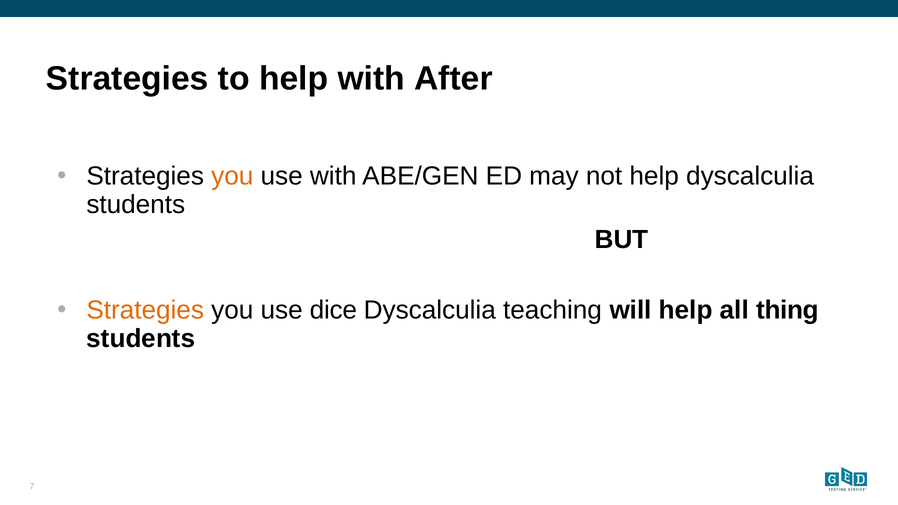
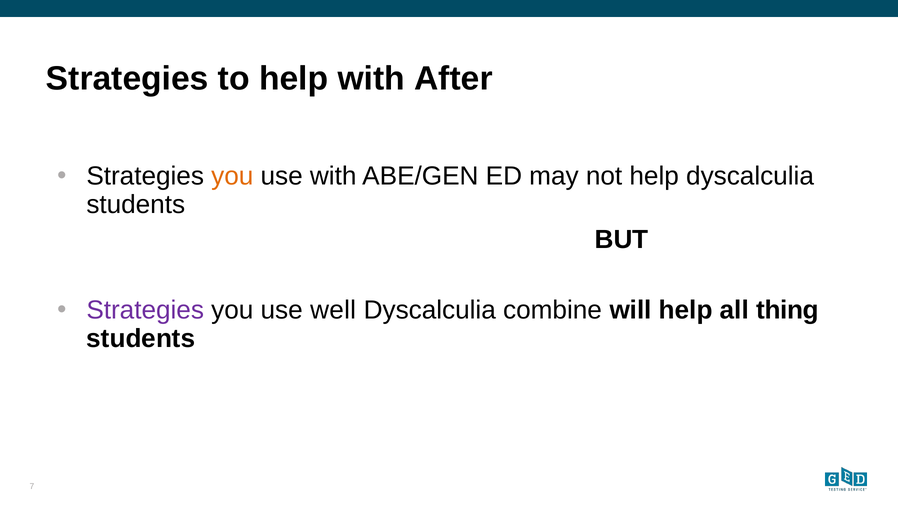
Strategies at (145, 310) colour: orange -> purple
dice: dice -> well
teaching: teaching -> combine
